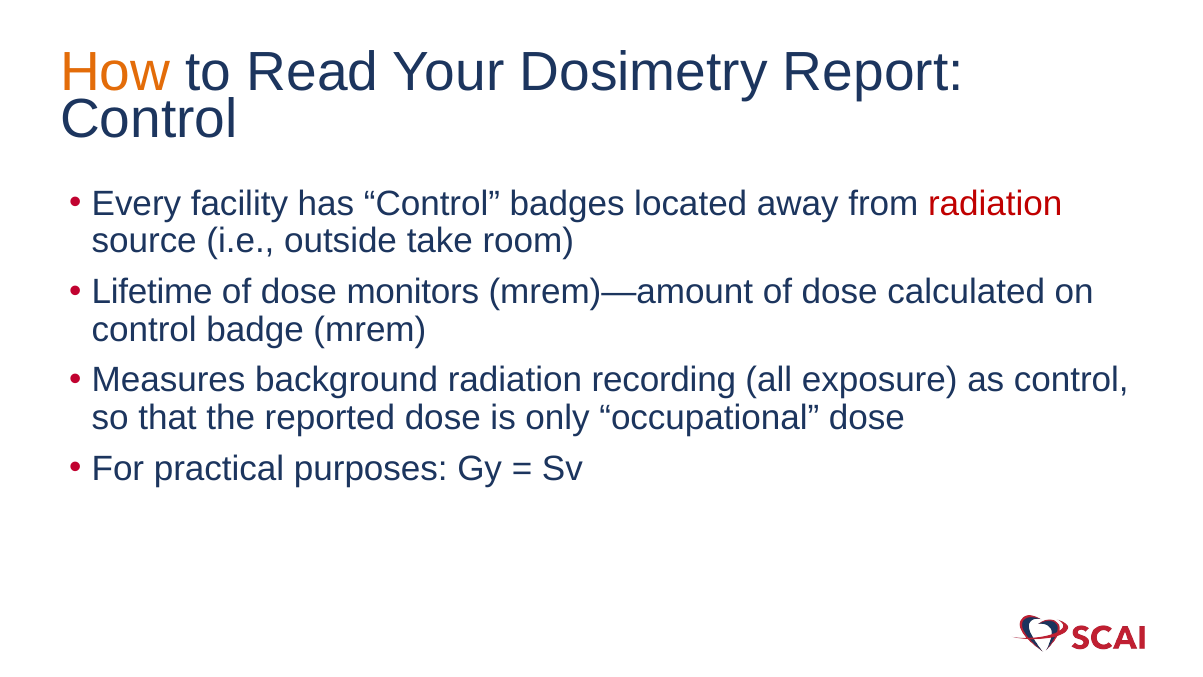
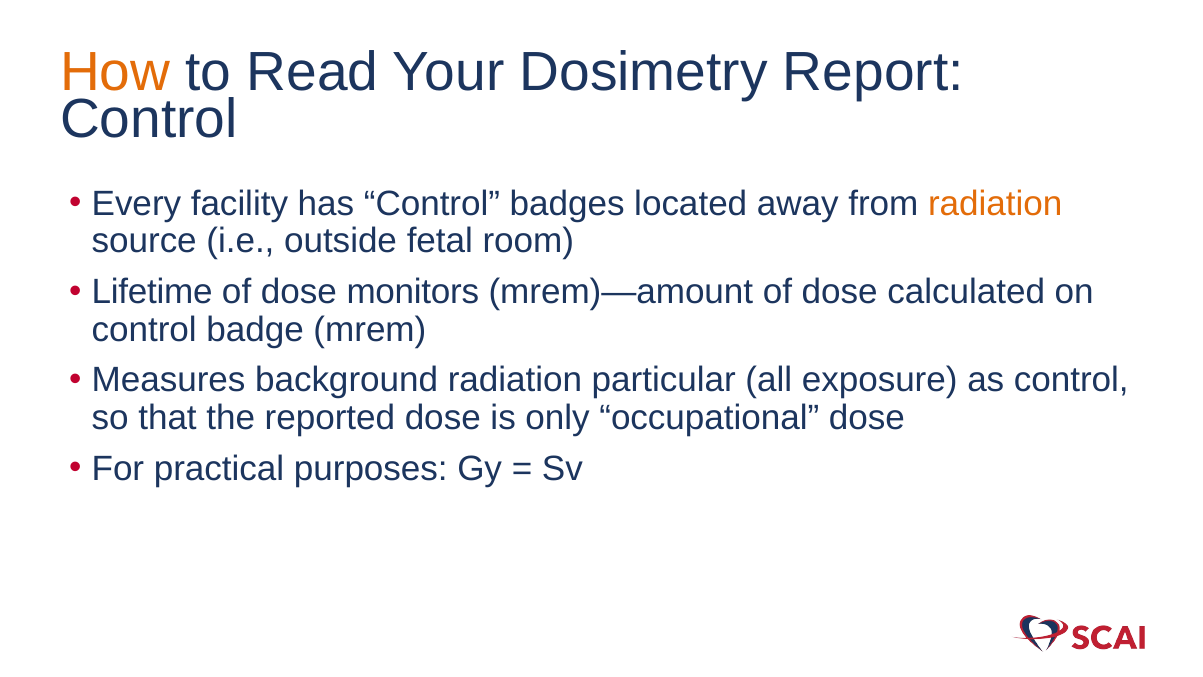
radiation at (995, 203) colour: red -> orange
take: take -> fetal
recording: recording -> particular
